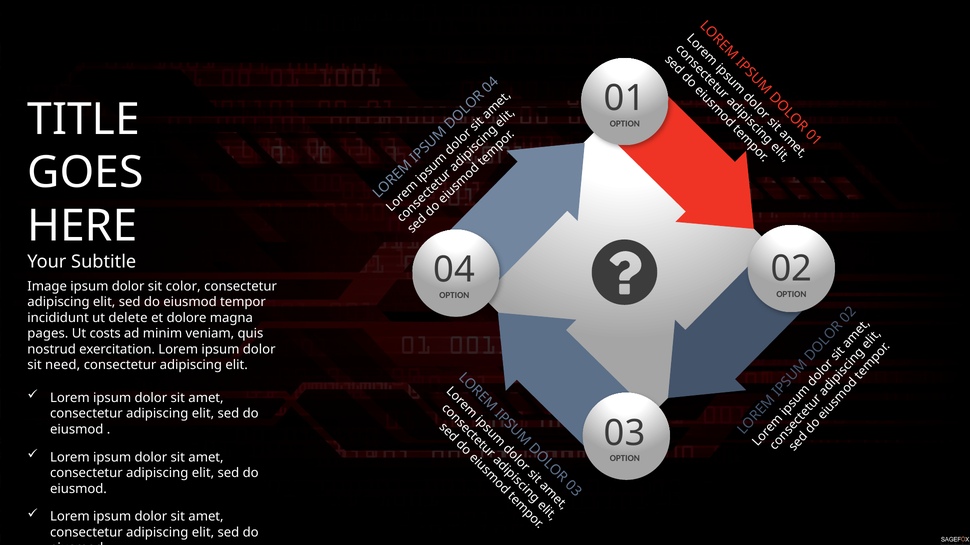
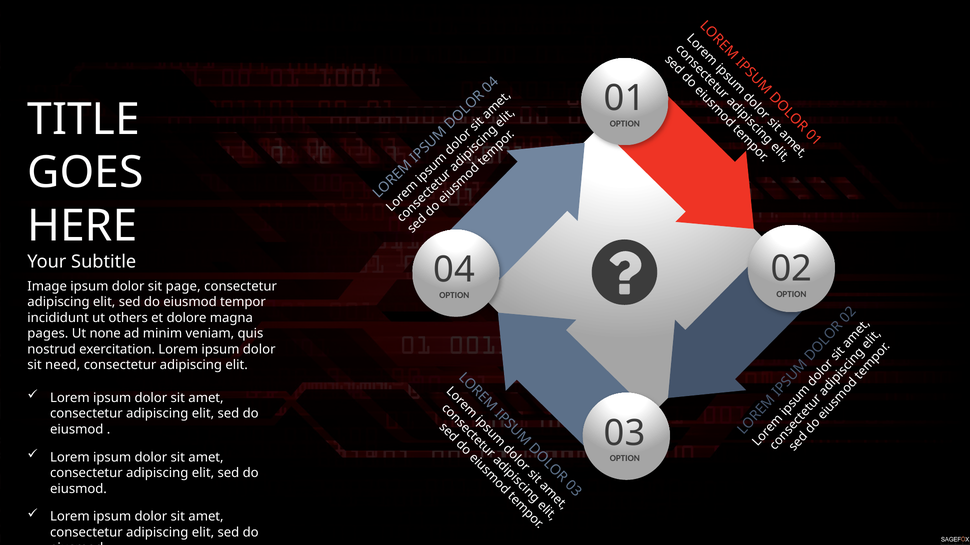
color: color -> page
delete: delete -> others
costs: costs -> none
